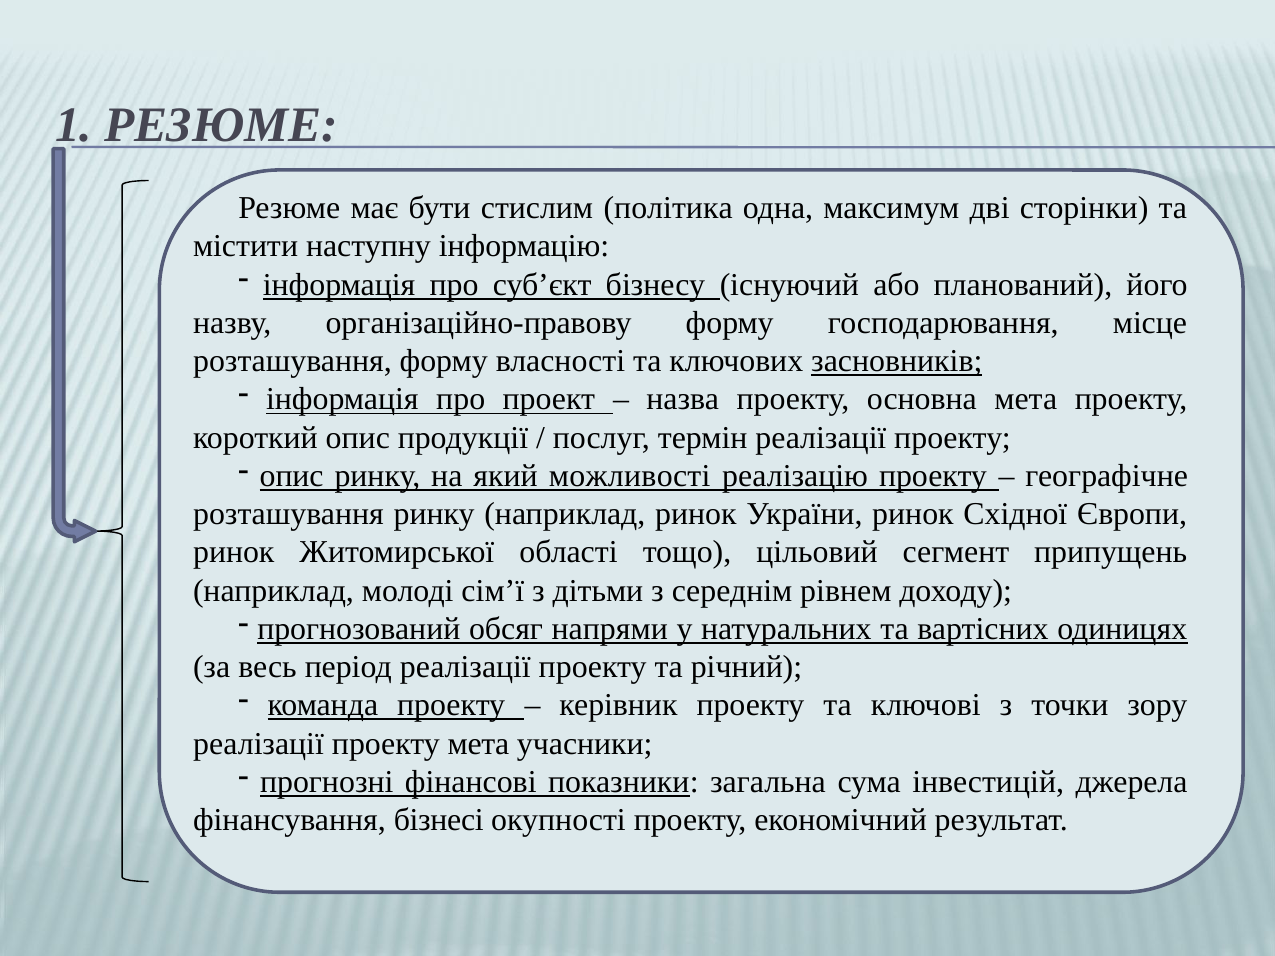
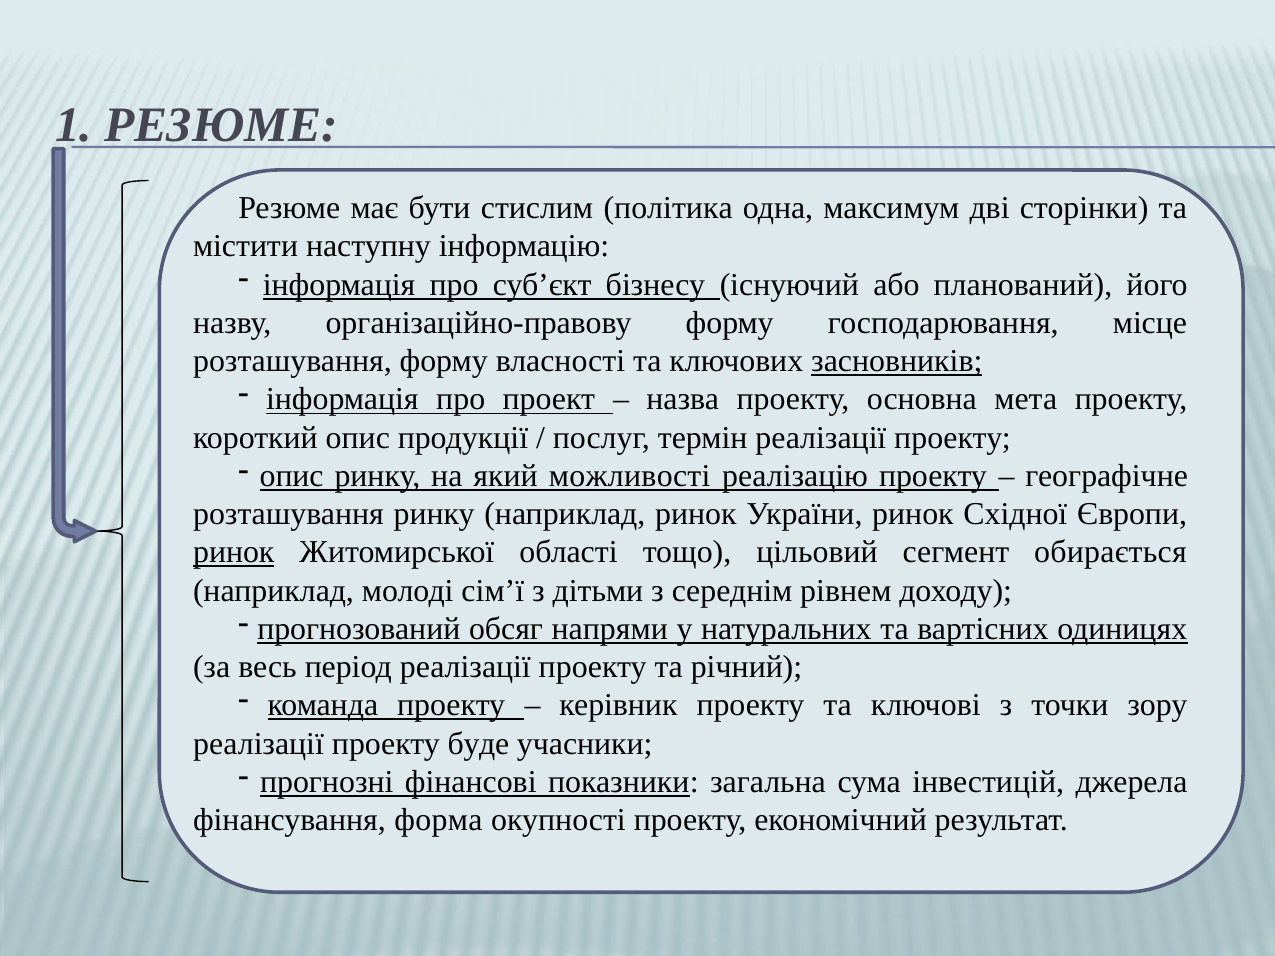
ринок at (234, 552) underline: none -> present
припущень: припущень -> обирається
проекту мета: мета -> буде
бізнесі: бізнесі -> форма
